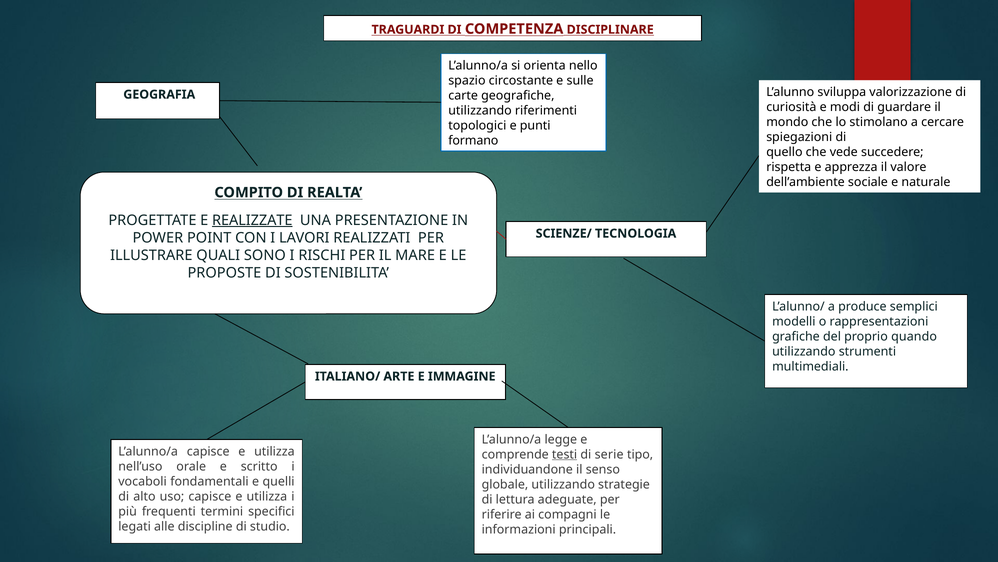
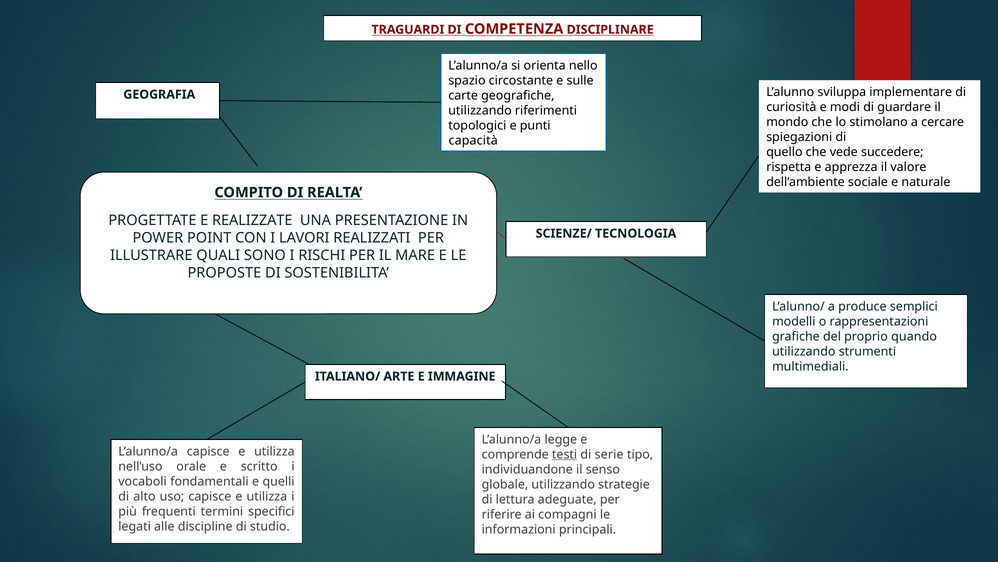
valorizzazione: valorizzazione -> implementare
formano: formano -> capacità
REALIZZATE underline: present -> none
